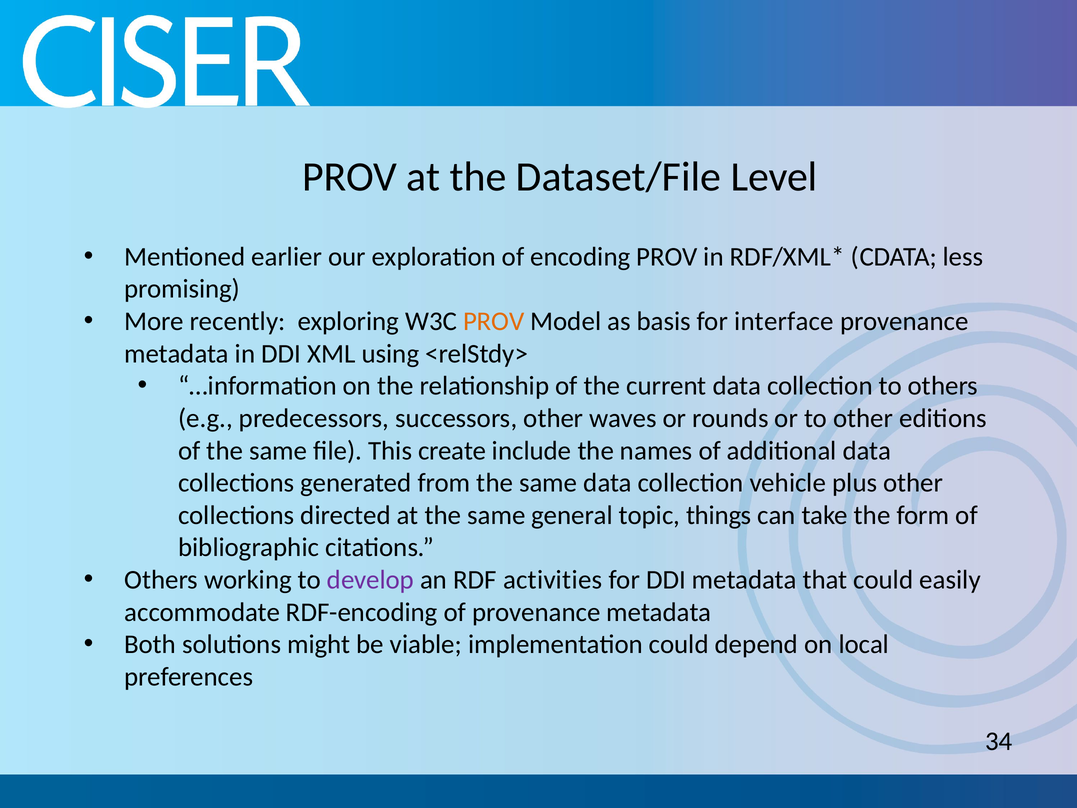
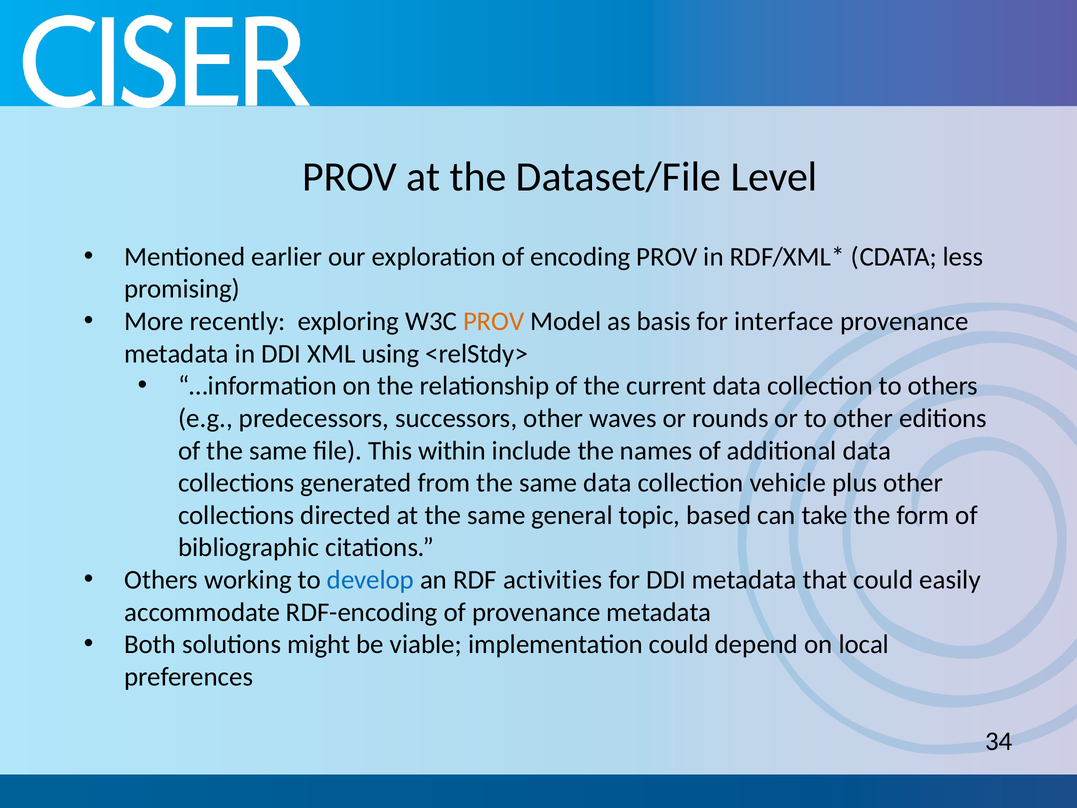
create: create -> within
things: things -> based
develop colour: purple -> blue
